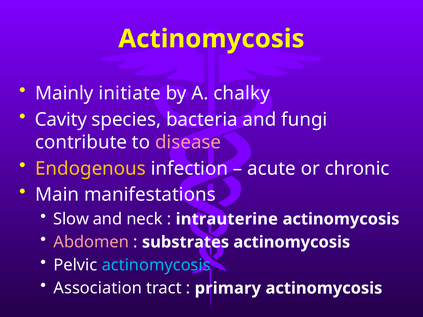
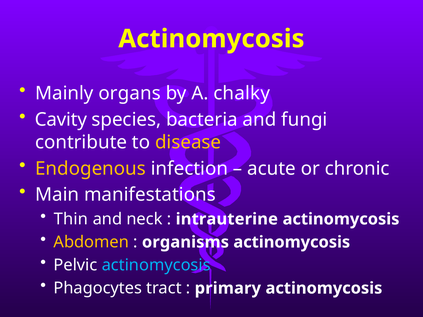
initiate: initiate -> organs
disease colour: pink -> yellow
Slow: Slow -> Thin
Abdomen colour: pink -> yellow
substrates: substrates -> organisms
Association: Association -> Phagocytes
